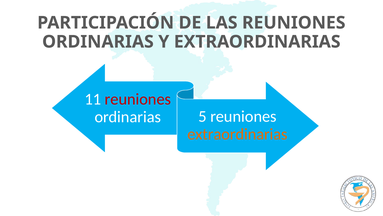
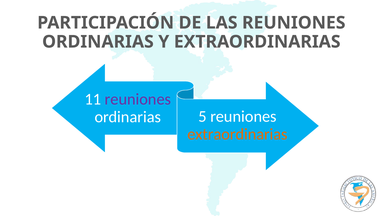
reuniones at (138, 99) colour: red -> purple
